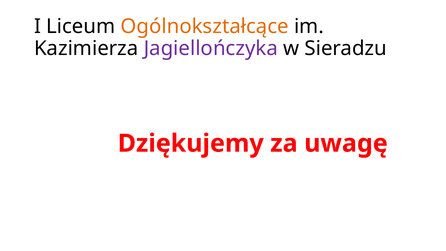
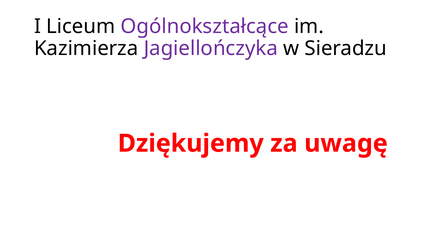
Ogólnokształcące colour: orange -> purple
